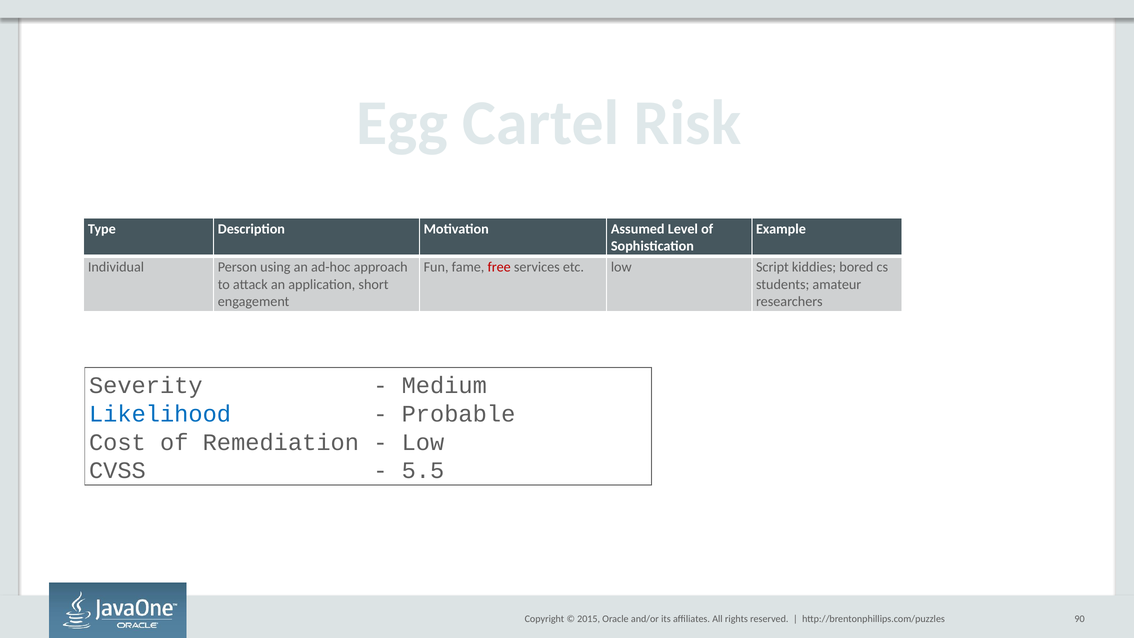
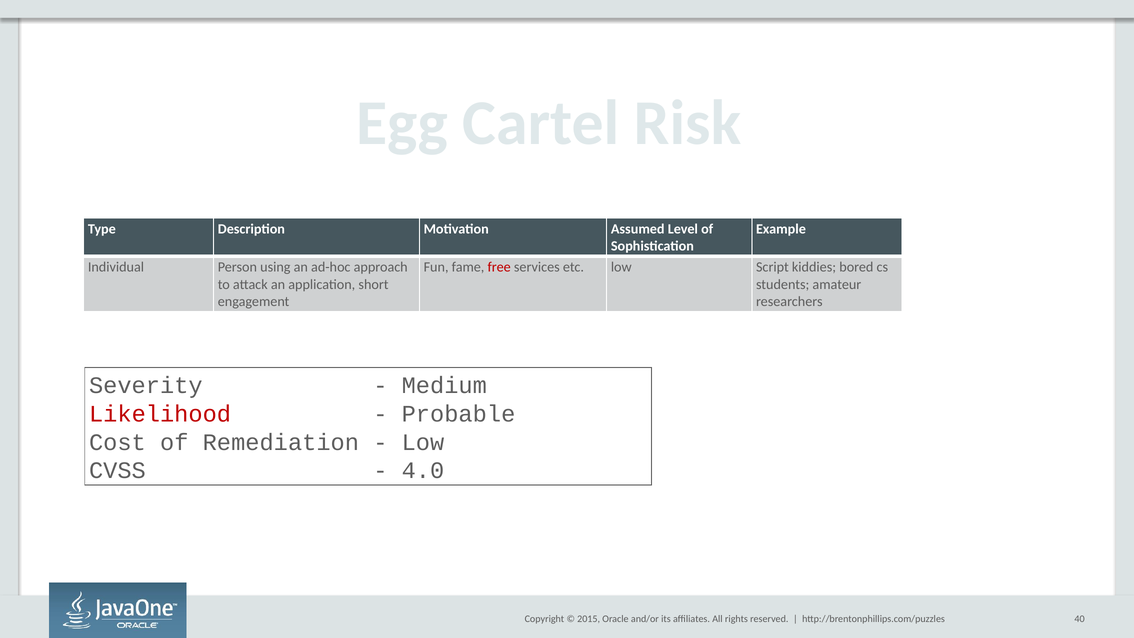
Likelihood colour: blue -> red
5.5: 5.5 -> 4.0
90: 90 -> 40
